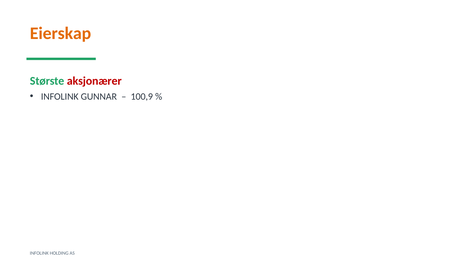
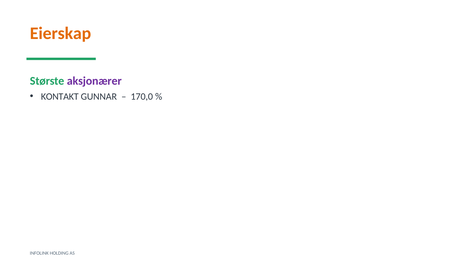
aksjonærer colour: red -> purple
INFOLINK at (60, 97): INFOLINK -> KONTAKT
100,9: 100,9 -> 170,0
